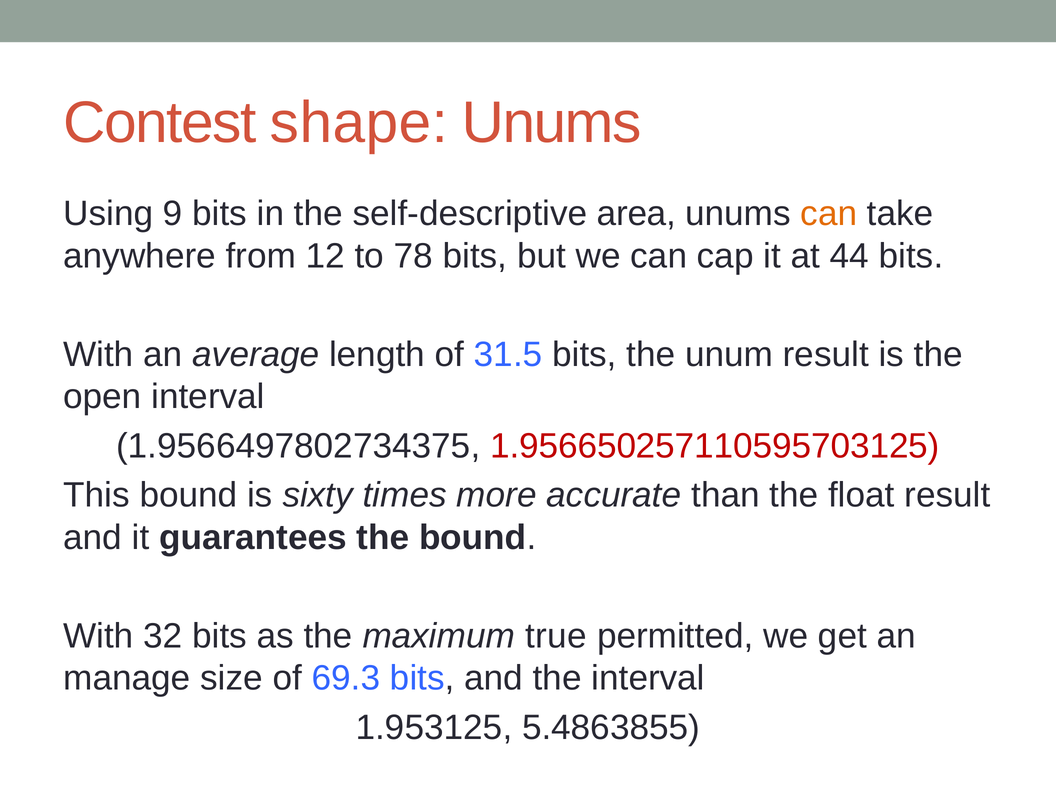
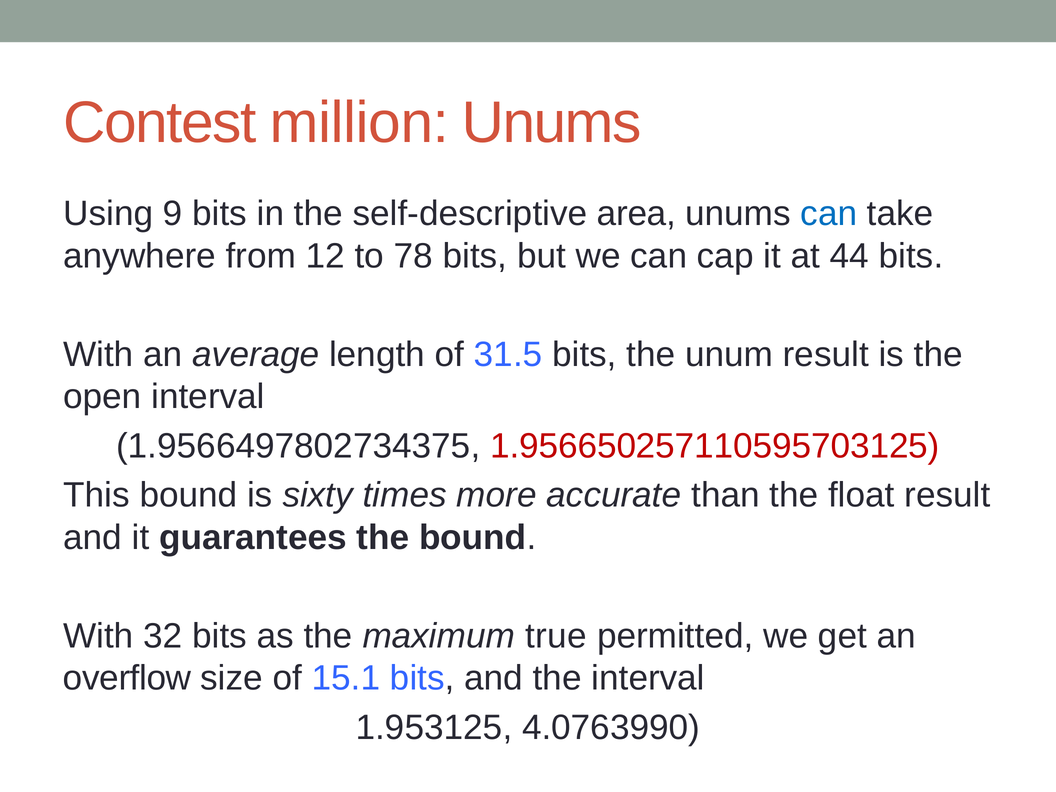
shape: shape -> million
can at (829, 214) colour: orange -> blue
manage: manage -> overflow
69.3: 69.3 -> 15.1
5.4863855: 5.4863855 -> 4.0763990
